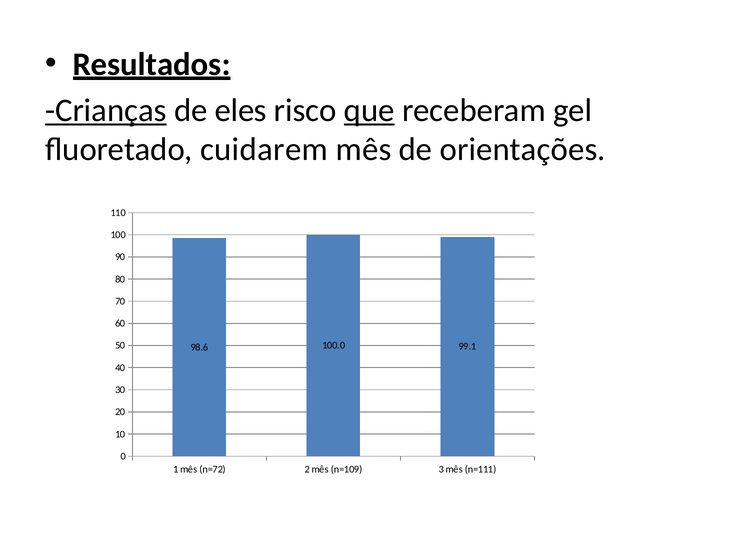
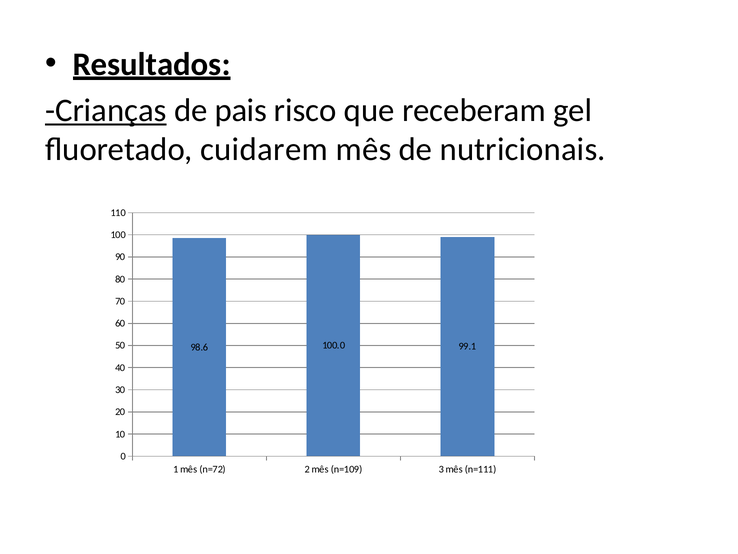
eles: eles -> pais
que underline: present -> none
orientações: orientações -> nutricionais
